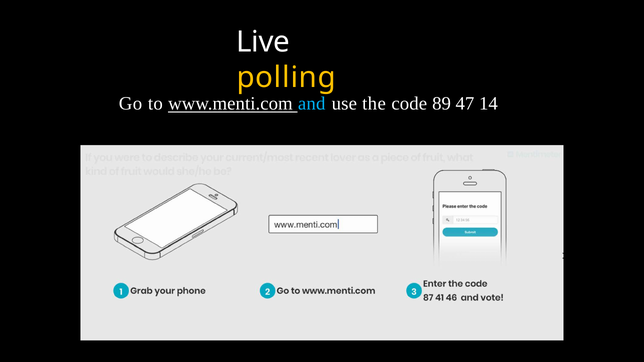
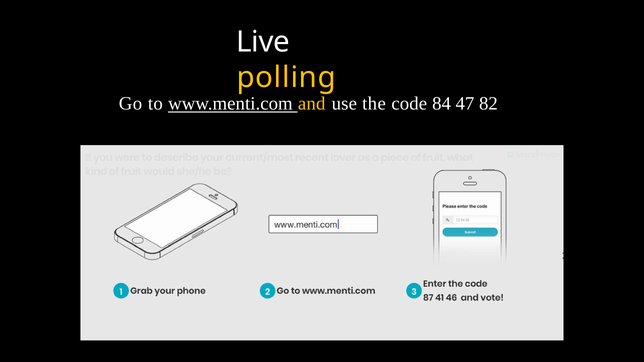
and colour: light blue -> yellow
89: 89 -> 84
14: 14 -> 82
